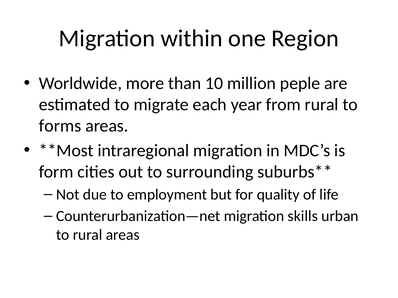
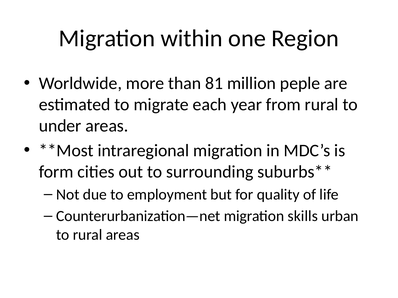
10: 10 -> 81
forms: forms -> under
